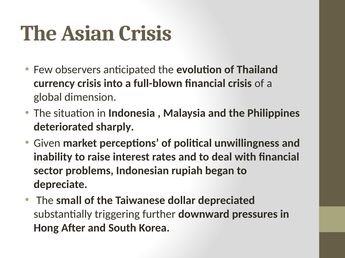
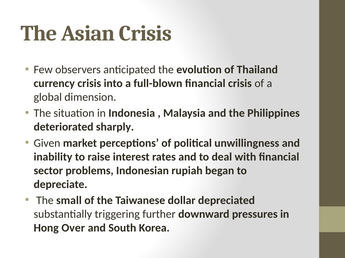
After: After -> Over
